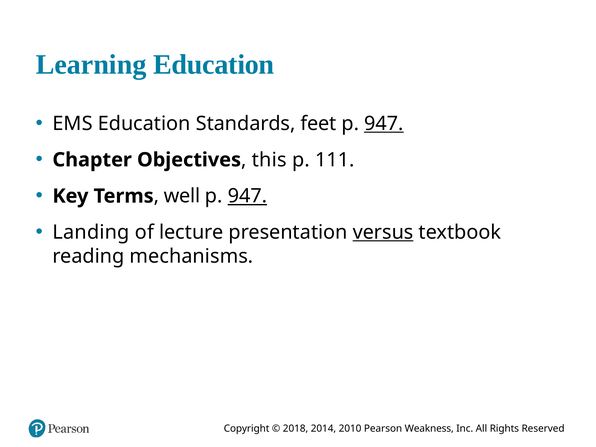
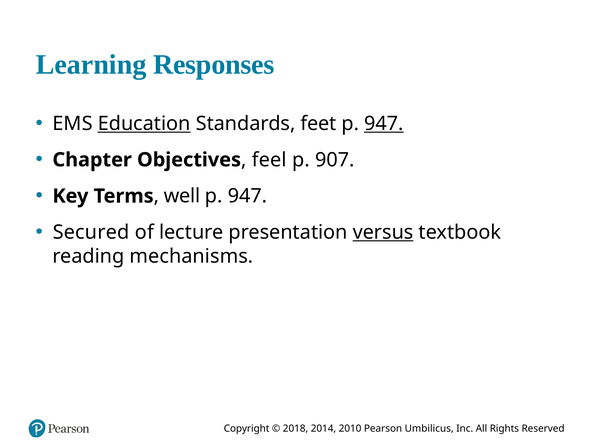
Learning Education: Education -> Responses
Education at (144, 124) underline: none -> present
this: this -> feel
111: 111 -> 907
947 at (247, 196) underline: present -> none
Landing: Landing -> Secured
Weakness: Weakness -> Umbilicus
